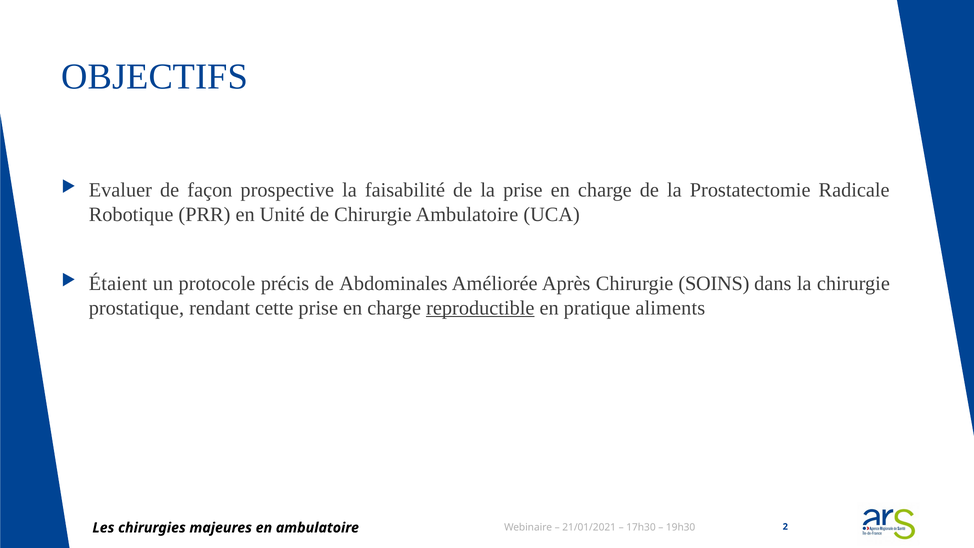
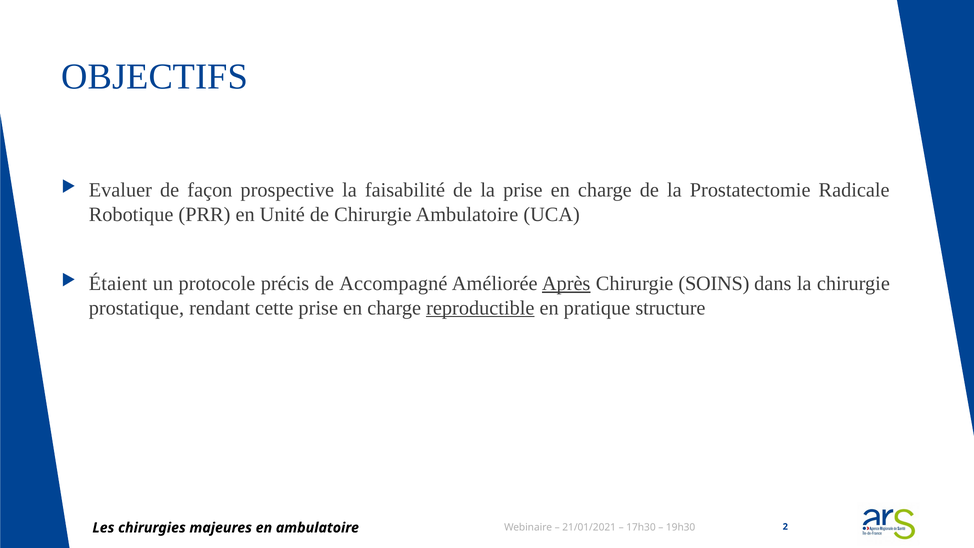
Abdominales: Abdominales -> Accompagné
Après underline: none -> present
aliments: aliments -> structure
